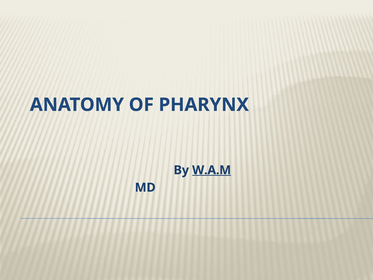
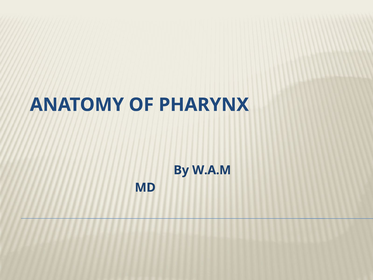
W.A.M underline: present -> none
